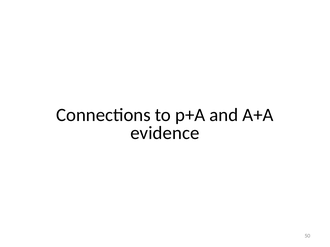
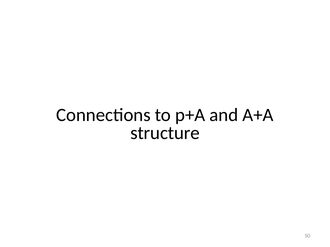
evidence: evidence -> structure
